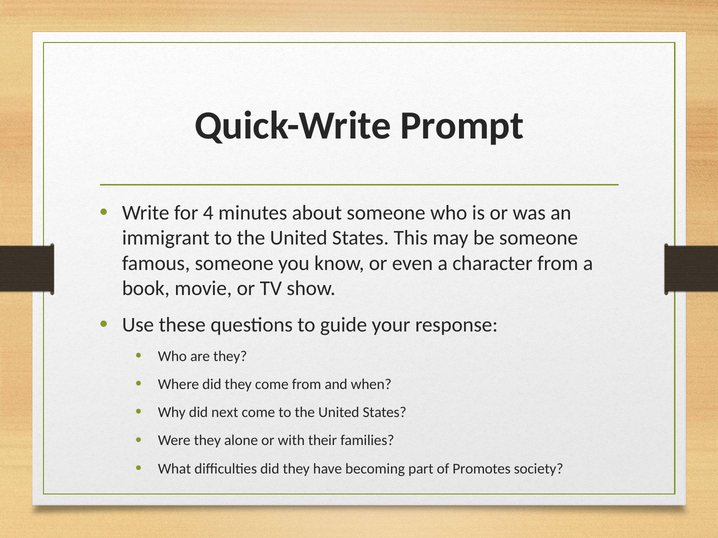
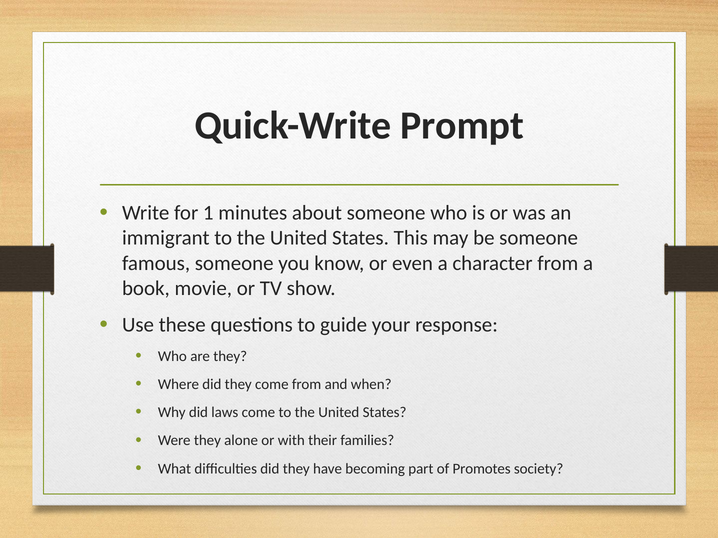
4: 4 -> 1
next: next -> laws
